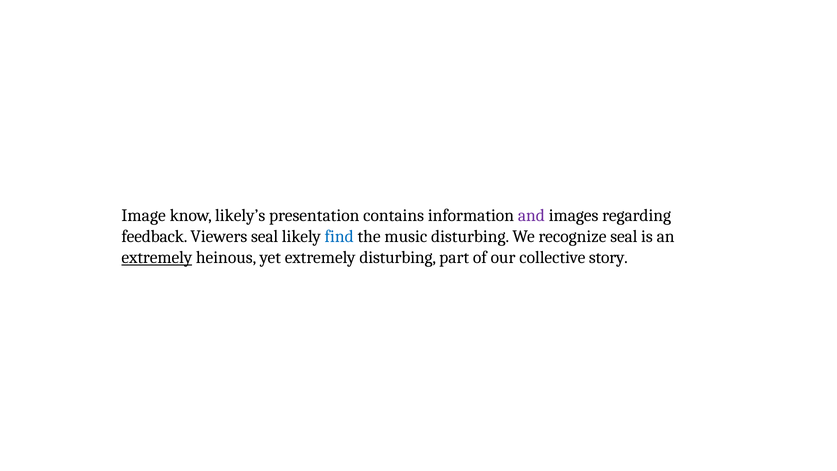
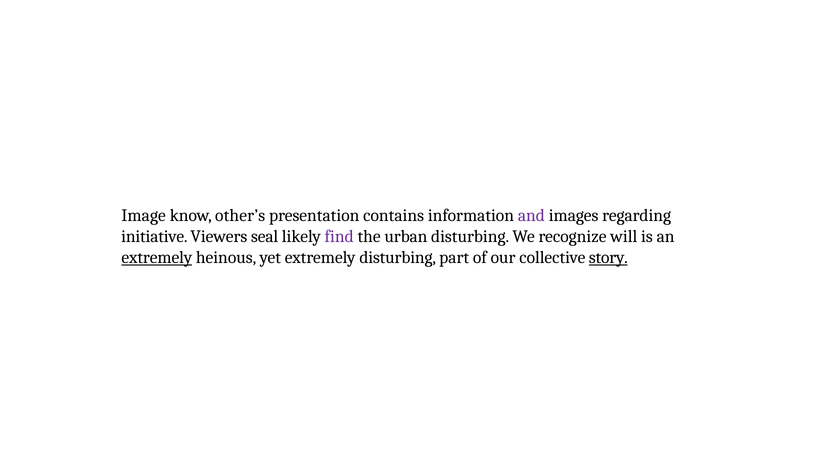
likely’s: likely’s -> other’s
feedback: feedback -> initiative
find colour: blue -> purple
music: music -> urban
recognize seal: seal -> will
story underline: none -> present
